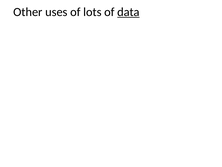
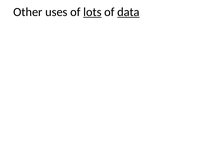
lots underline: none -> present
